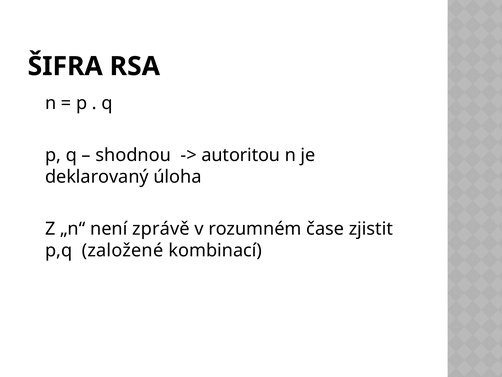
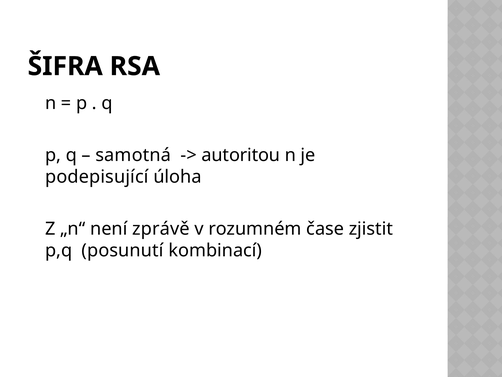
shodnou: shodnou -> samotná
deklarovaný: deklarovaný -> podepisující
založené: založené -> posunutí
